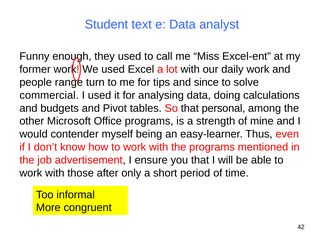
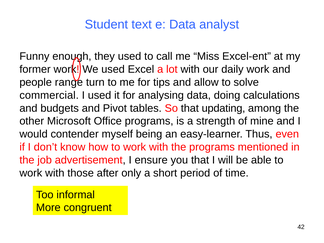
since: since -> allow
personal: personal -> updating
